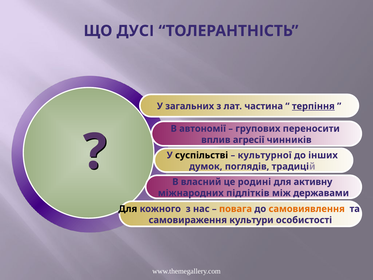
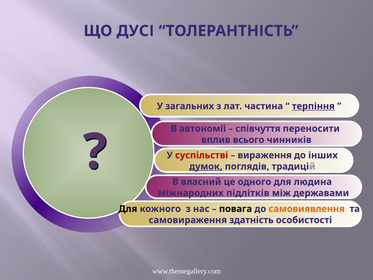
групових: групових -> співчуття
агресії: агресії -> всього
суспільстві colour: black -> red
культурної: культурної -> вираження
думок underline: none -> present
родині: родині -> одного
активну: активну -> людина
повага colour: orange -> black
культури: культури -> здатність
